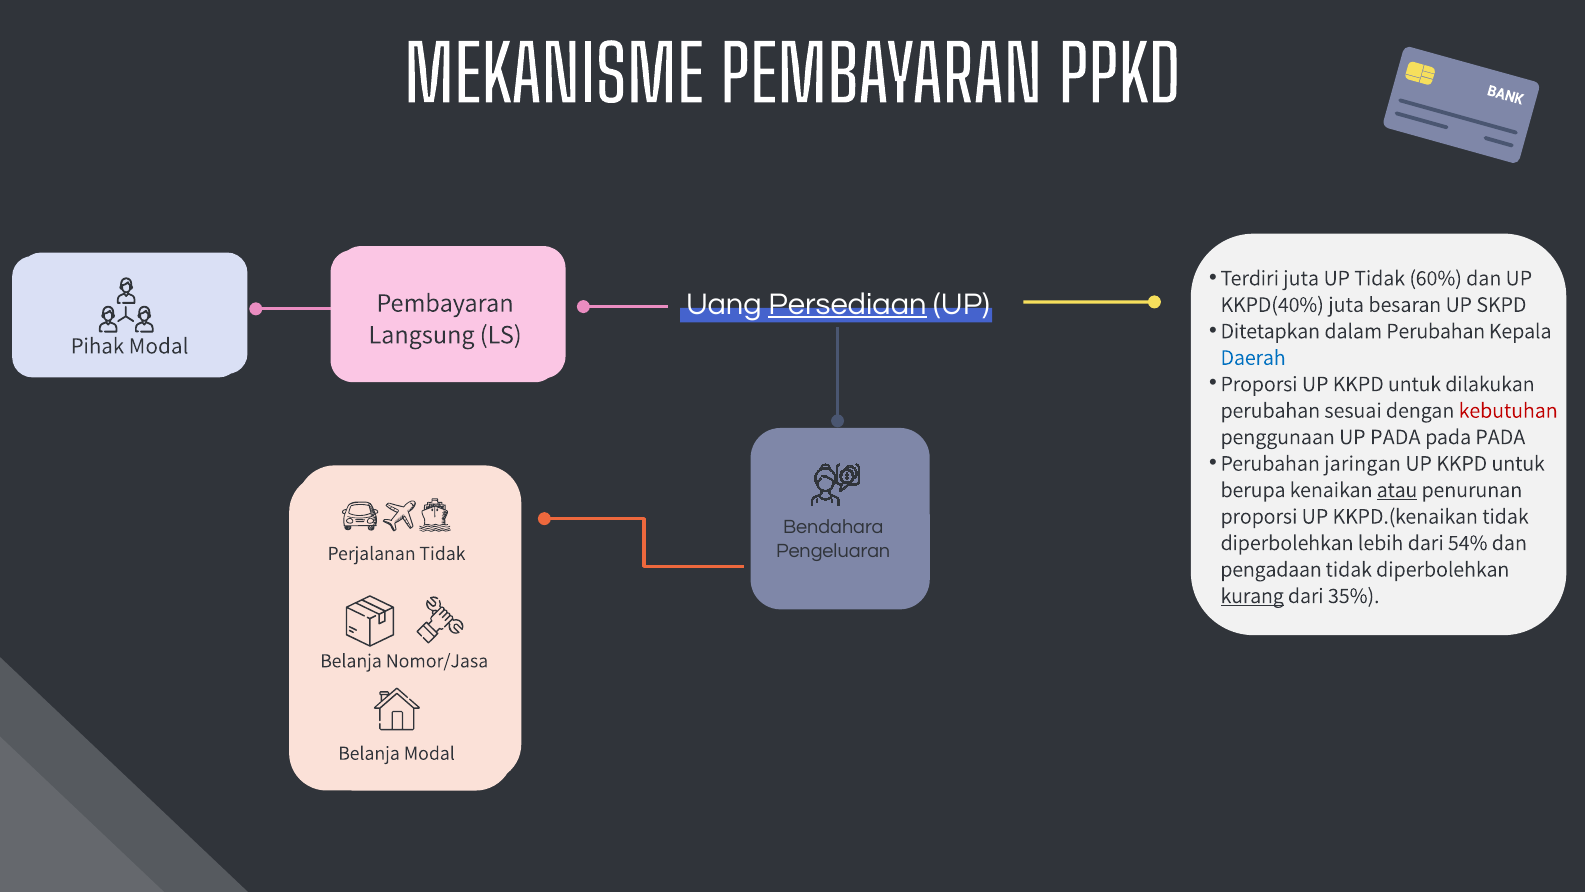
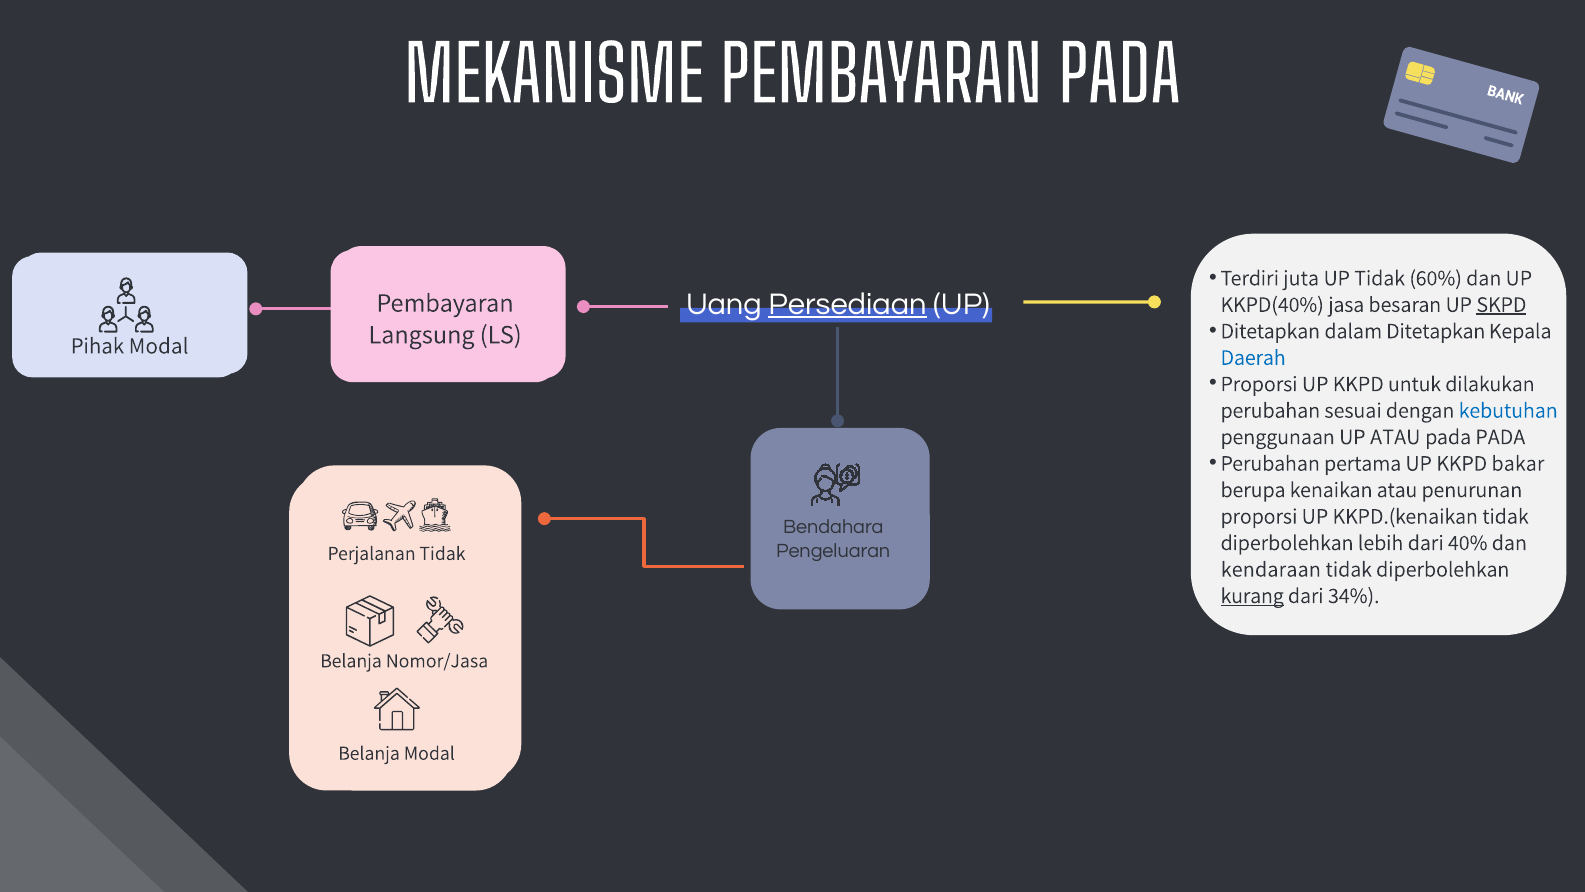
PEMBAYARAN PPKD: PPKD -> PADA
KKPD(40% juta: juta -> jasa
SKPD underline: none -> present
dalam Perubahan: Perubahan -> Ditetapkan
kebutuhan colour: red -> blue
UP PADA: PADA -> ATAU
jaringan: jaringan -> pertama
untuk at (1518, 463): untuk -> bakar
atau at (1397, 490) underline: present -> none
54%: 54% -> 40%
pengadaan: pengadaan -> kendaraan
35%: 35% -> 34%
